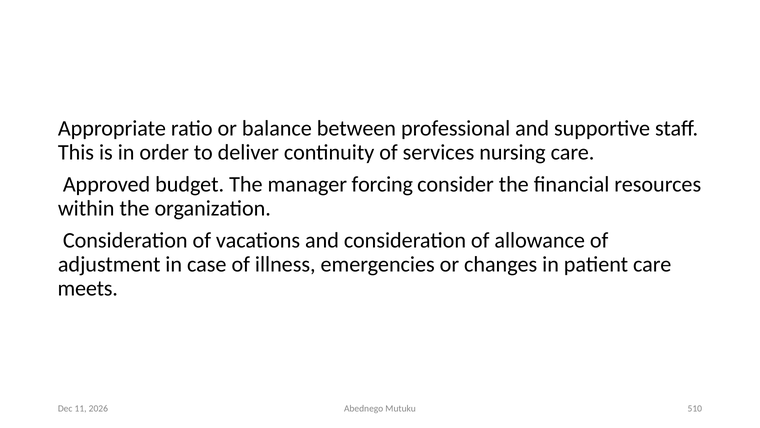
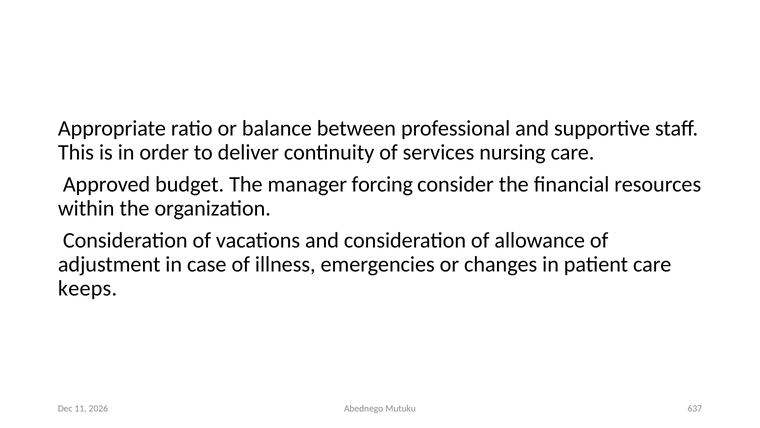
meets: meets -> keeps
510: 510 -> 637
